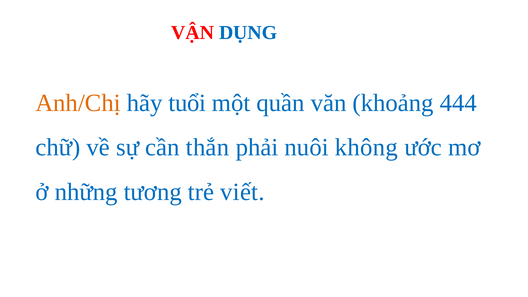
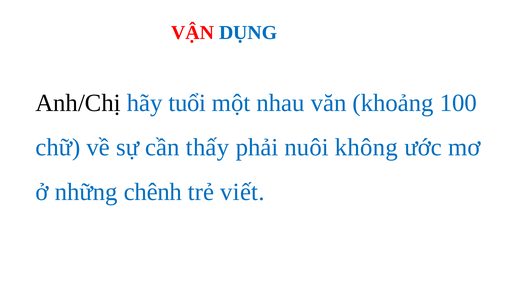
Anh/Chị colour: orange -> black
quần: quần -> nhau
444: 444 -> 100
thắn: thắn -> thấy
tương: tương -> chênh
